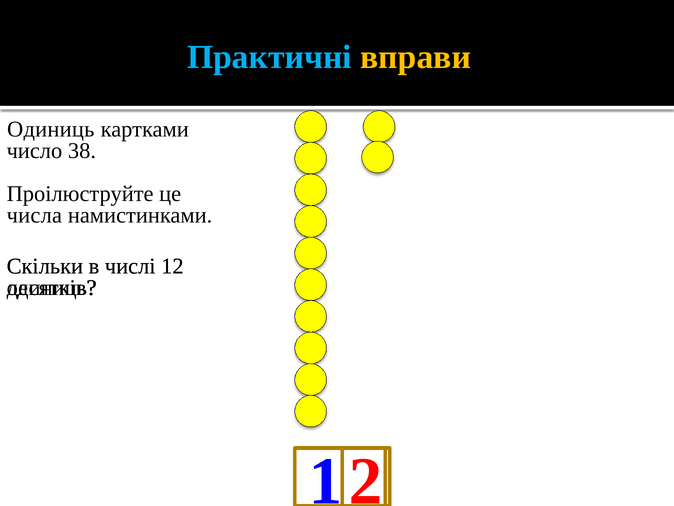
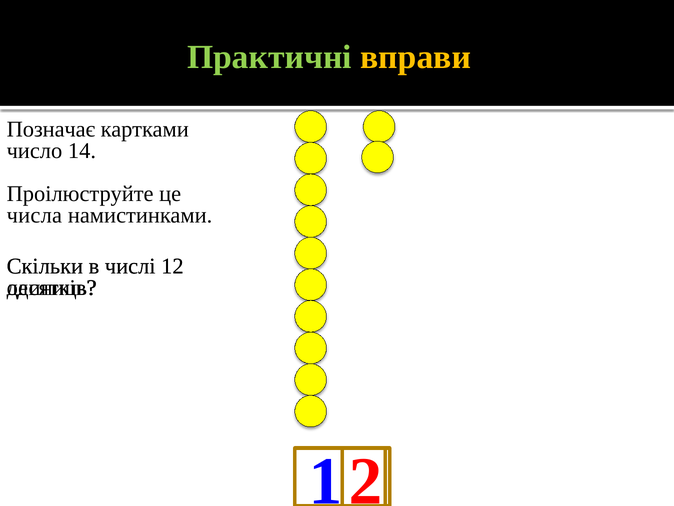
Практичні colour: light blue -> light green
Одиниць at (51, 129): Одиниць -> Позначає
38: 38 -> 14
